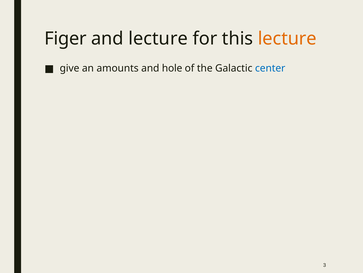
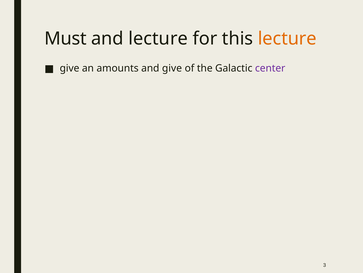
Figer: Figer -> Must
and hole: hole -> give
center colour: blue -> purple
